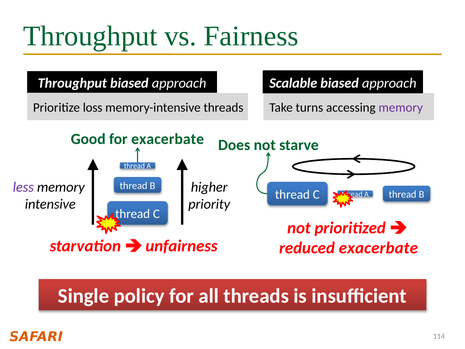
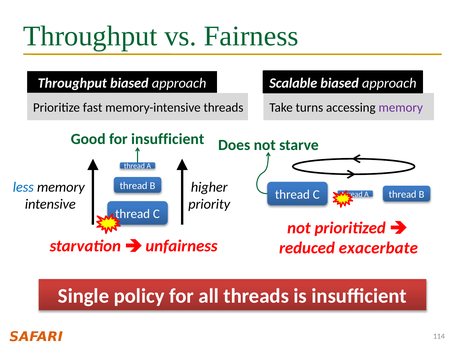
loss: loss -> fast
for exacerbate: exacerbate -> insufficient
less colour: purple -> blue
